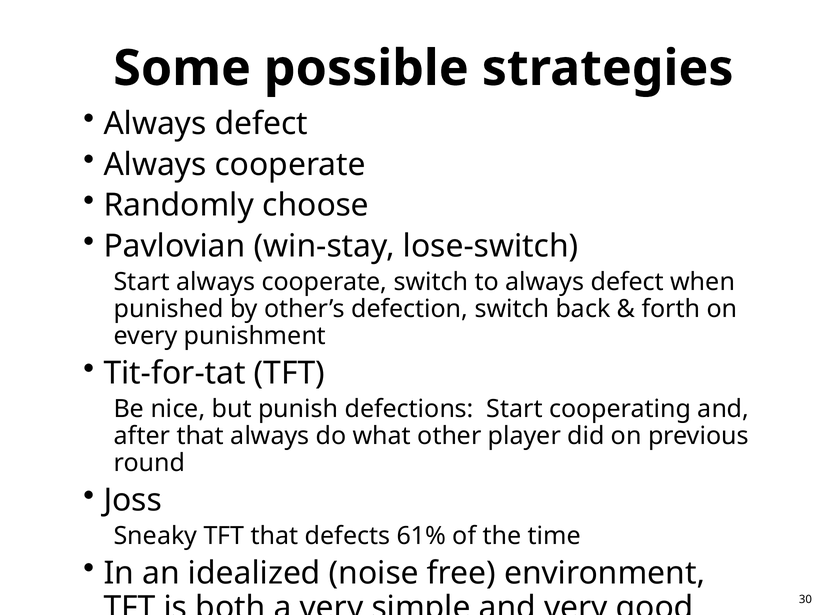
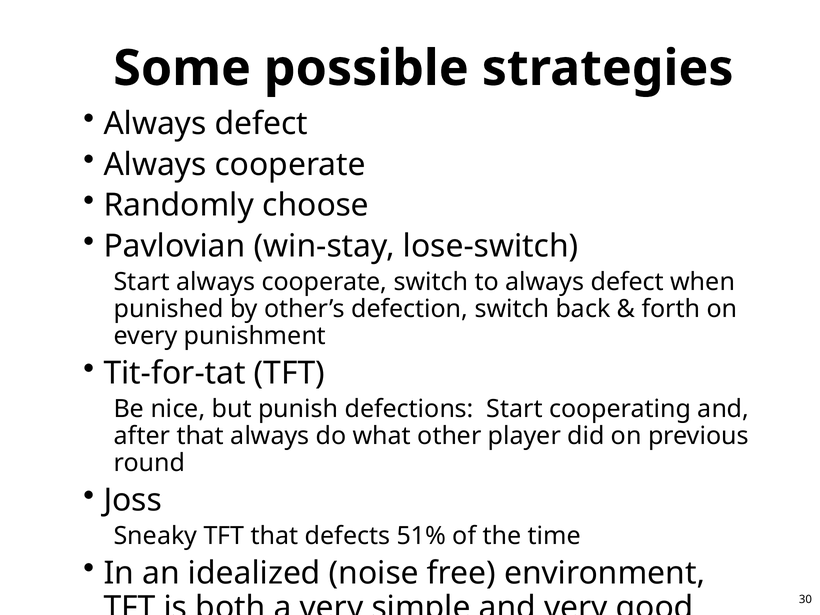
61%: 61% -> 51%
